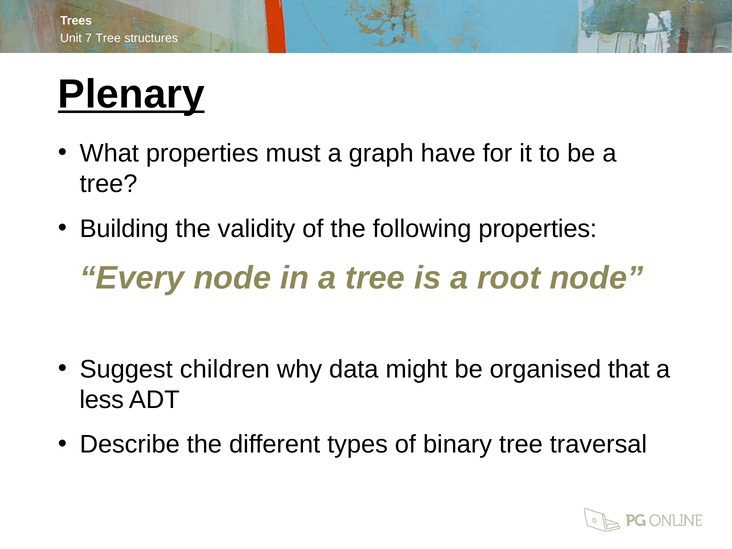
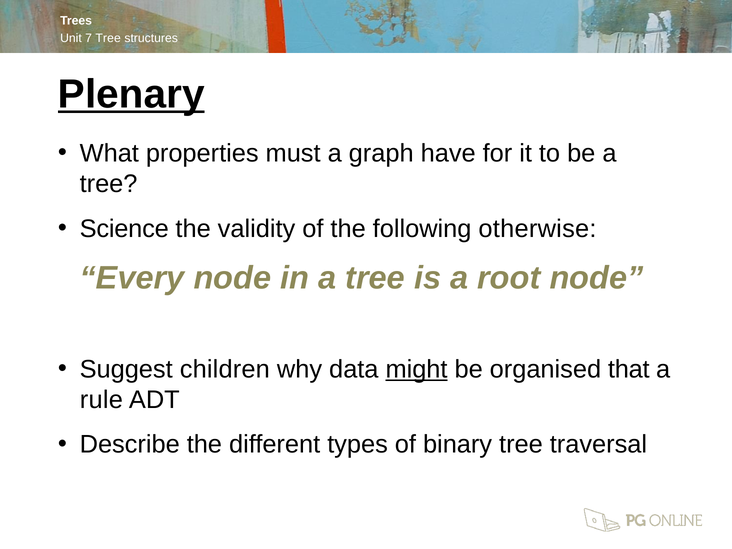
Building: Building -> Science
following properties: properties -> otherwise
might underline: none -> present
less: less -> rule
